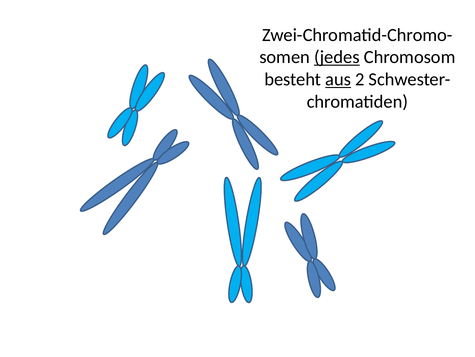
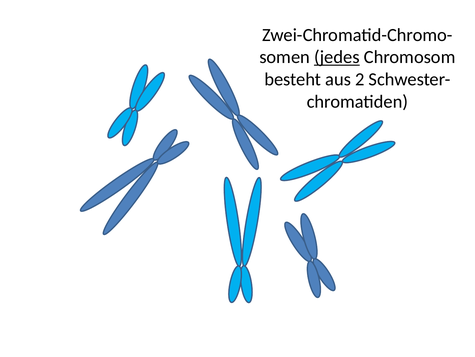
aus underline: present -> none
